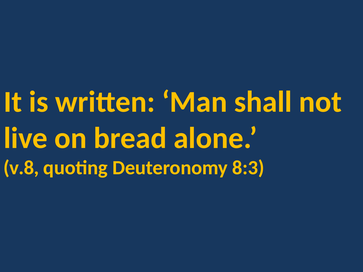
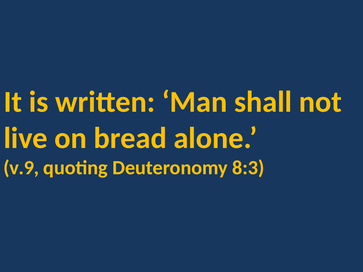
v.8: v.8 -> v.9
